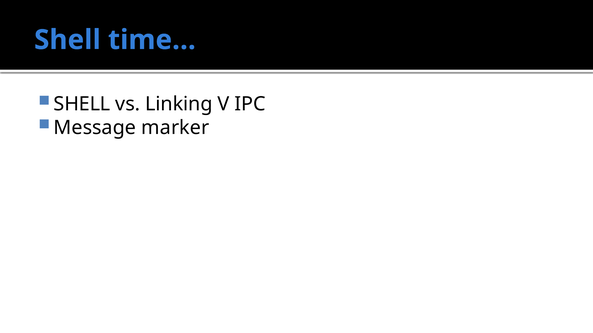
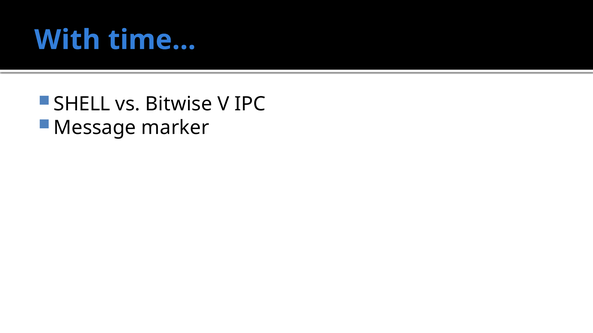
Shell at (67, 40): Shell -> With
Linking: Linking -> Bitwise
